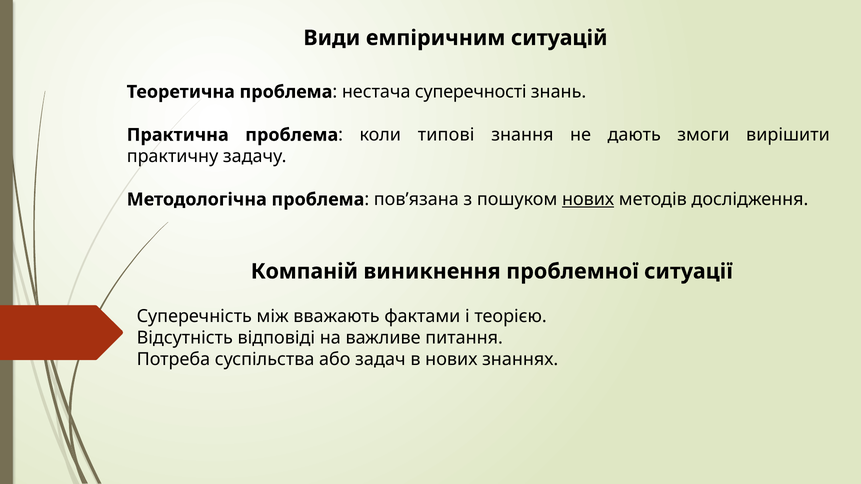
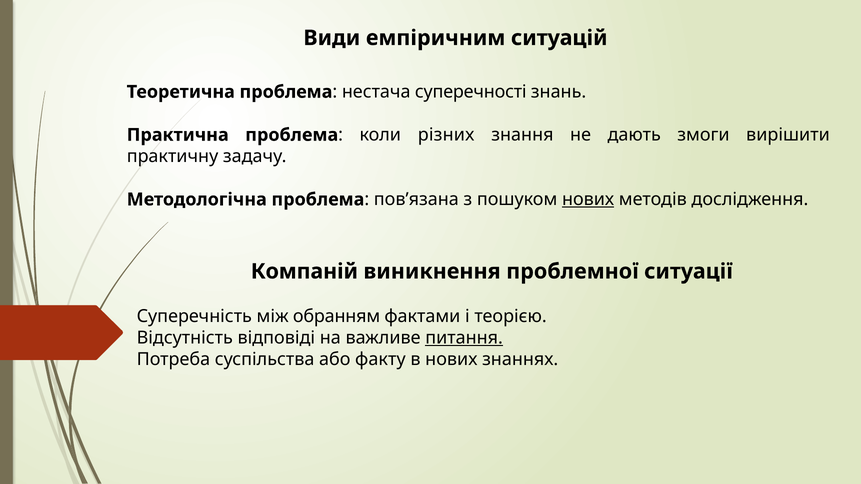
типові: типові -> різних
вважають: вважають -> обранням
питання underline: none -> present
задач: задач -> факту
